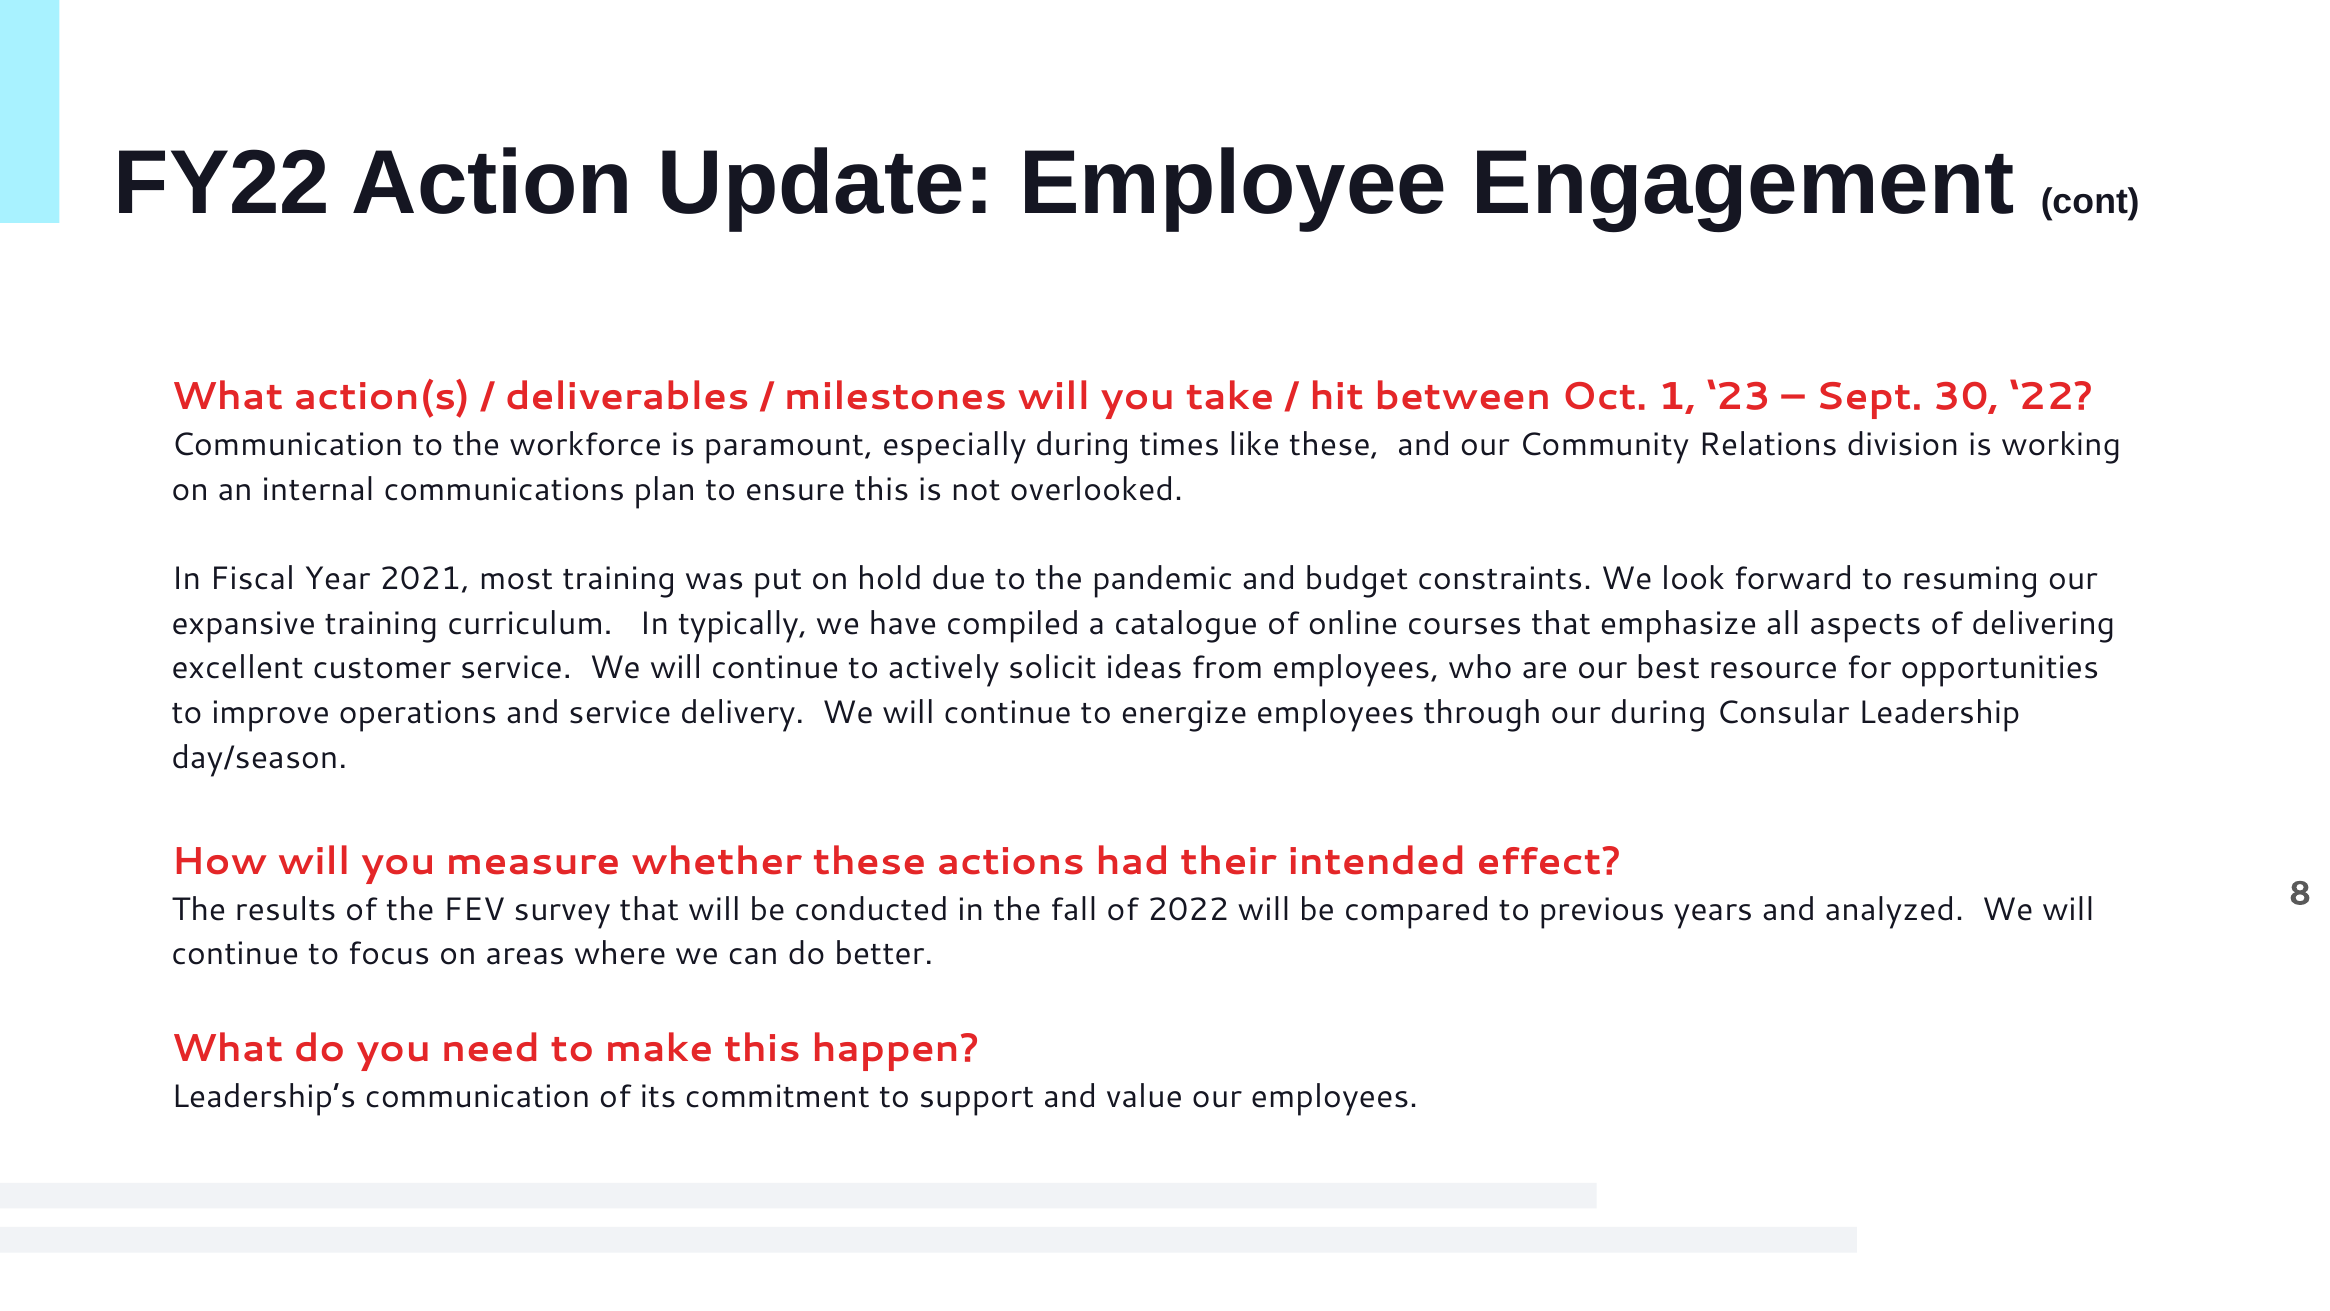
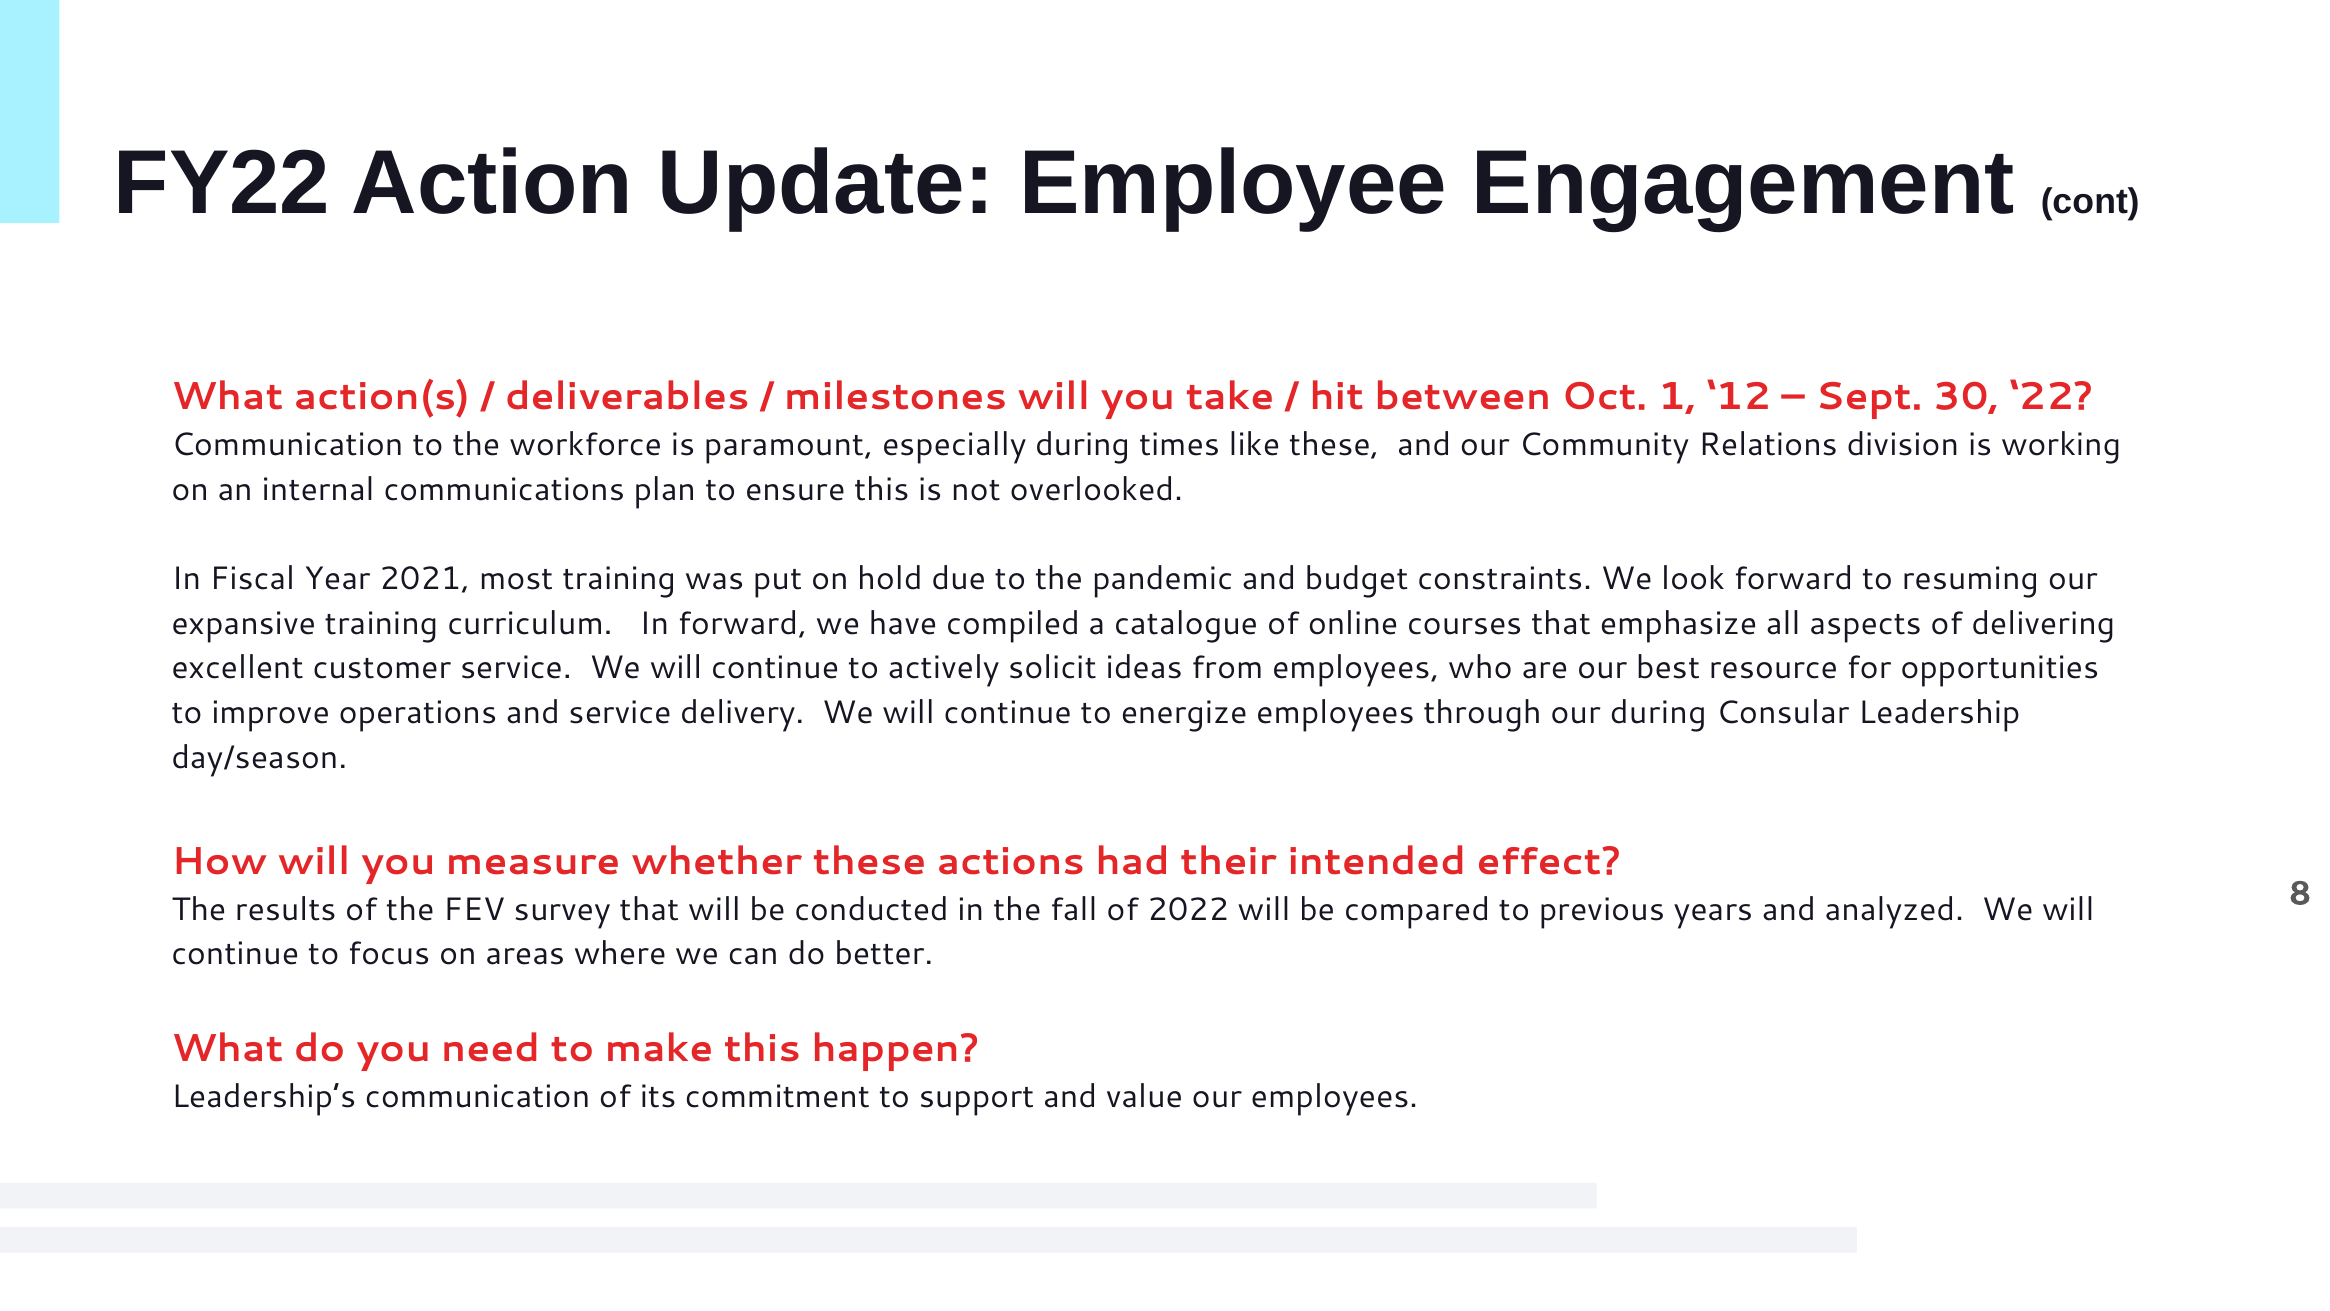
23: 23 -> 12
In typically: typically -> forward
